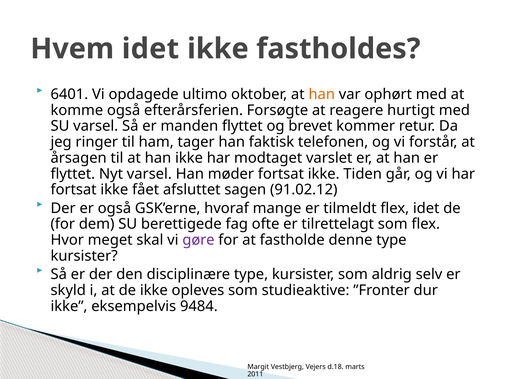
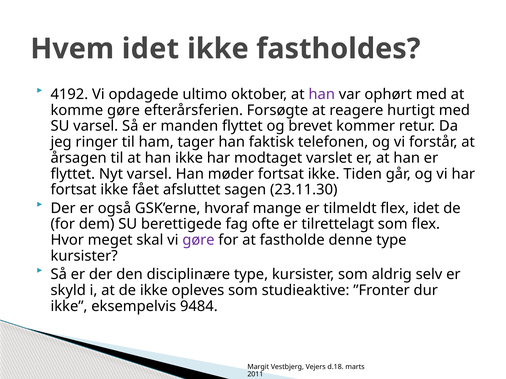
6401: 6401 -> 4192
han at (322, 94) colour: orange -> purple
komme også: også -> gøre
91.02.12: 91.02.12 -> 23.11.30
